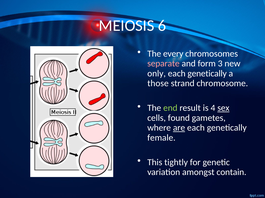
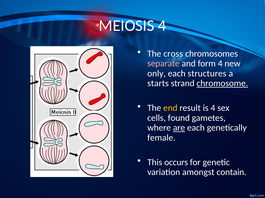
MEIOSIS 6: 6 -> 4
every: every -> cross
form 3: 3 -> 4
genetically at (207, 74): genetically -> structures
those: those -> starts
chromosome underline: none -> present
end colour: light green -> yellow
sex underline: present -> none
tightly: tightly -> occurs
